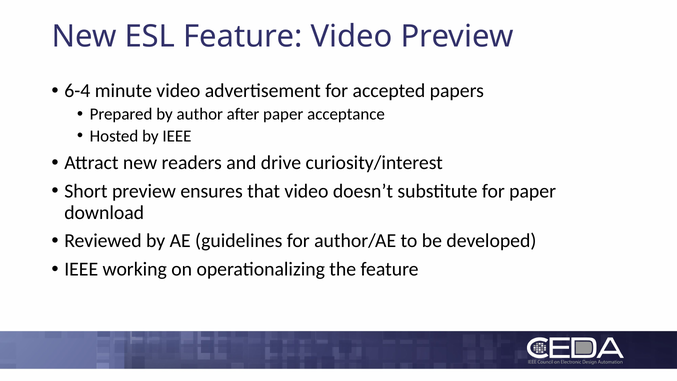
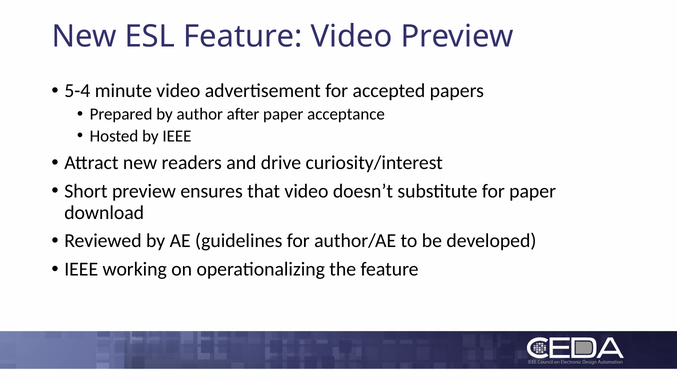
6-4: 6-4 -> 5-4
